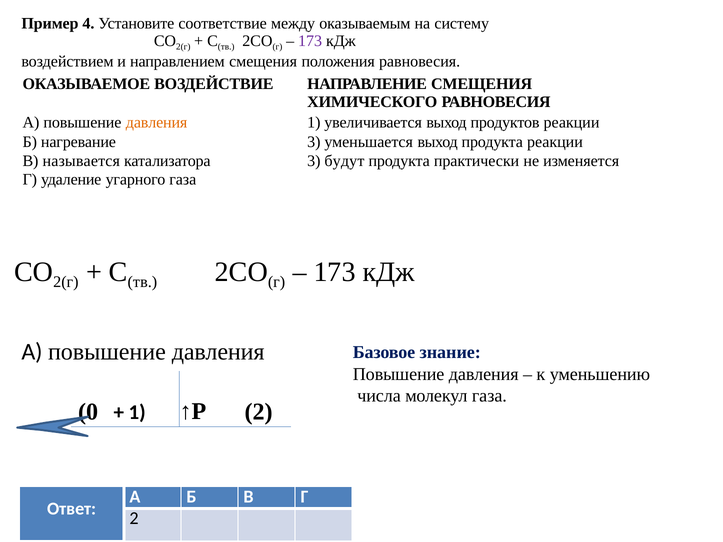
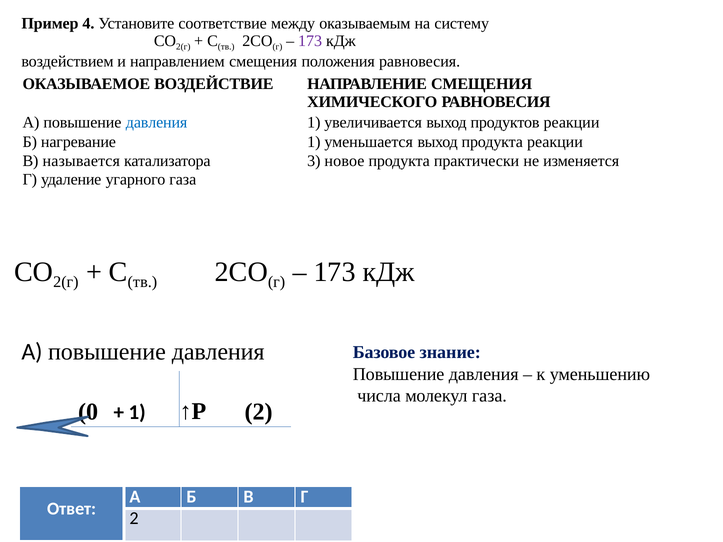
давления at (157, 123) colour: orange -> blue
нагревание 3: 3 -> 1
будут: будут -> новое
